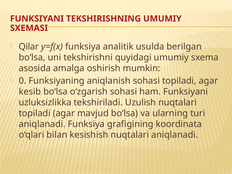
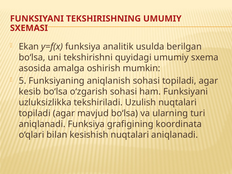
Qilar: Qilar -> Ekan
0: 0 -> 5
